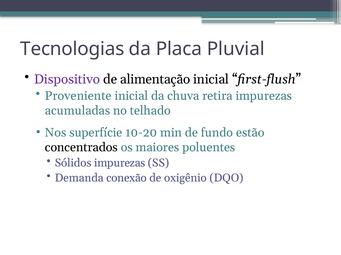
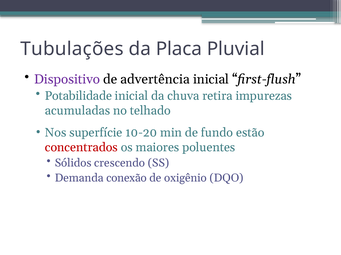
Tecnologias: Tecnologias -> Tubulações
alimentação: alimentação -> advertência
Proveniente: Proveniente -> Potabilidade
concentrados colour: black -> red
Sólidos impurezas: impurezas -> crescendo
